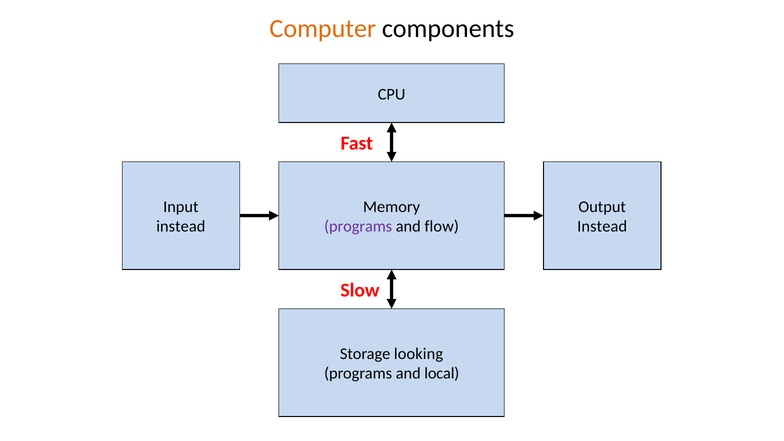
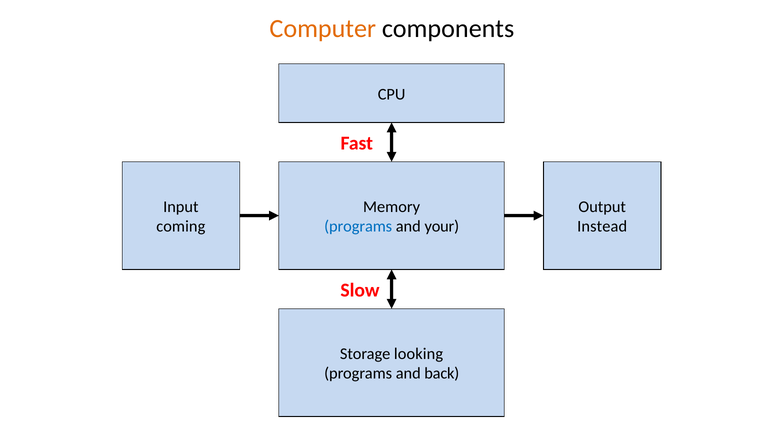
instead at (181, 227): instead -> coming
programs at (358, 227) colour: purple -> blue
flow: flow -> your
local: local -> back
